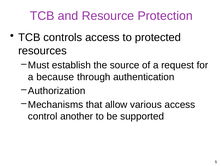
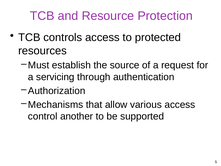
because: because -> servicing
